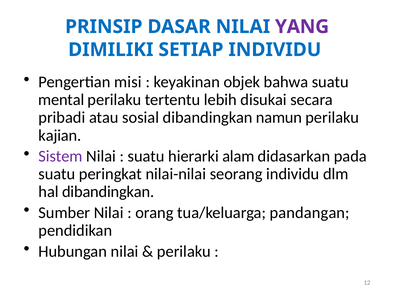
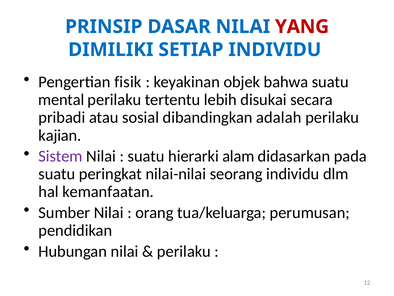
YANG colour: purple -> red
misi: misi -> fisik
namun: namun -> adalah
hal dibandingkan: dibandingkan -> kemanfaatan
pandangan: pandangan -> perumusan
